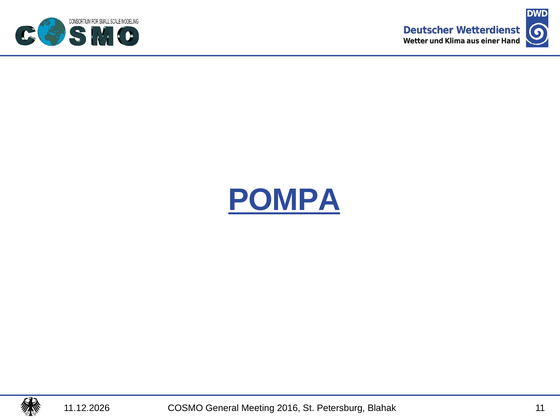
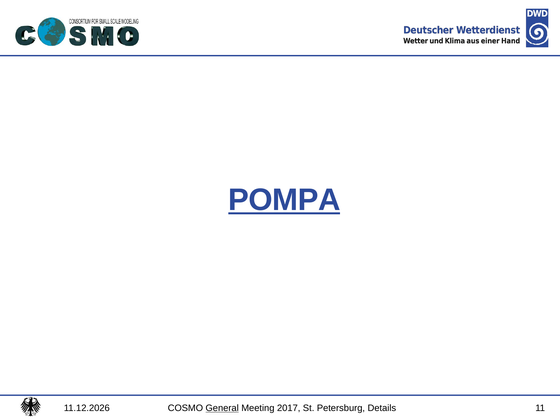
General underline: none -> present
2016: 2016 -> 2017
Blahak: Blahak -> Details
